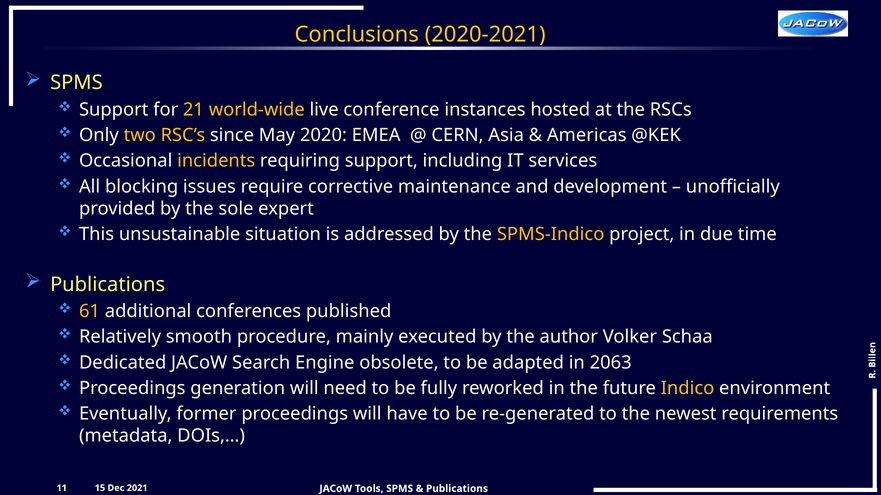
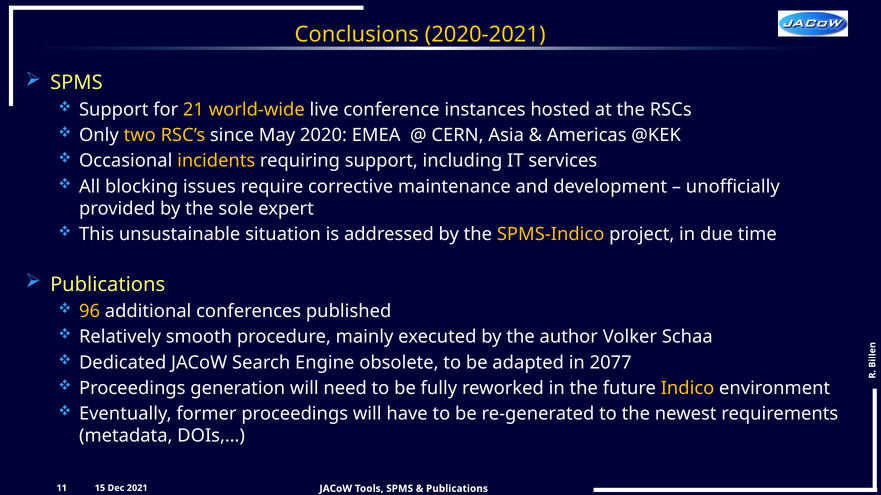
61: 61 -> 96
2063: 2063 -> 2077
